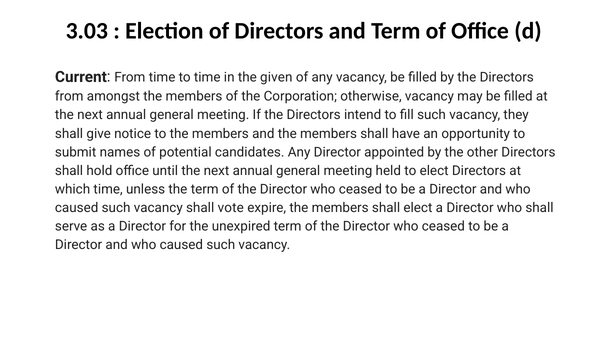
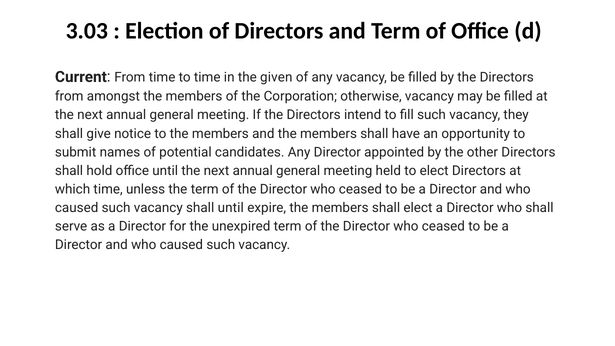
shall vote: vote -> until
